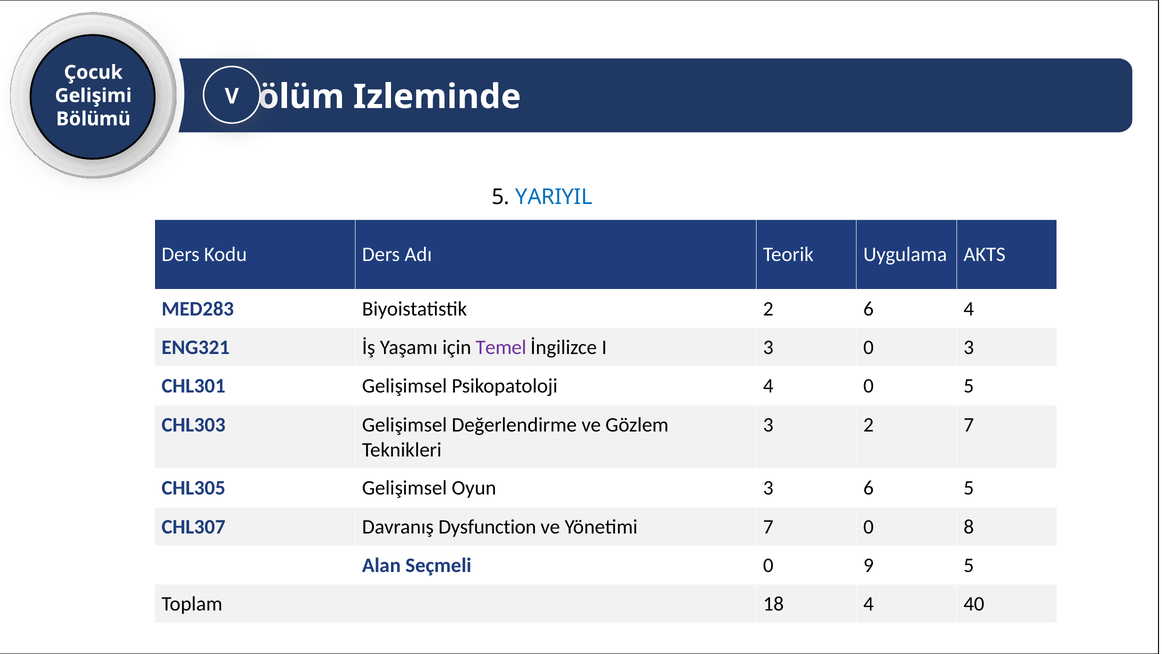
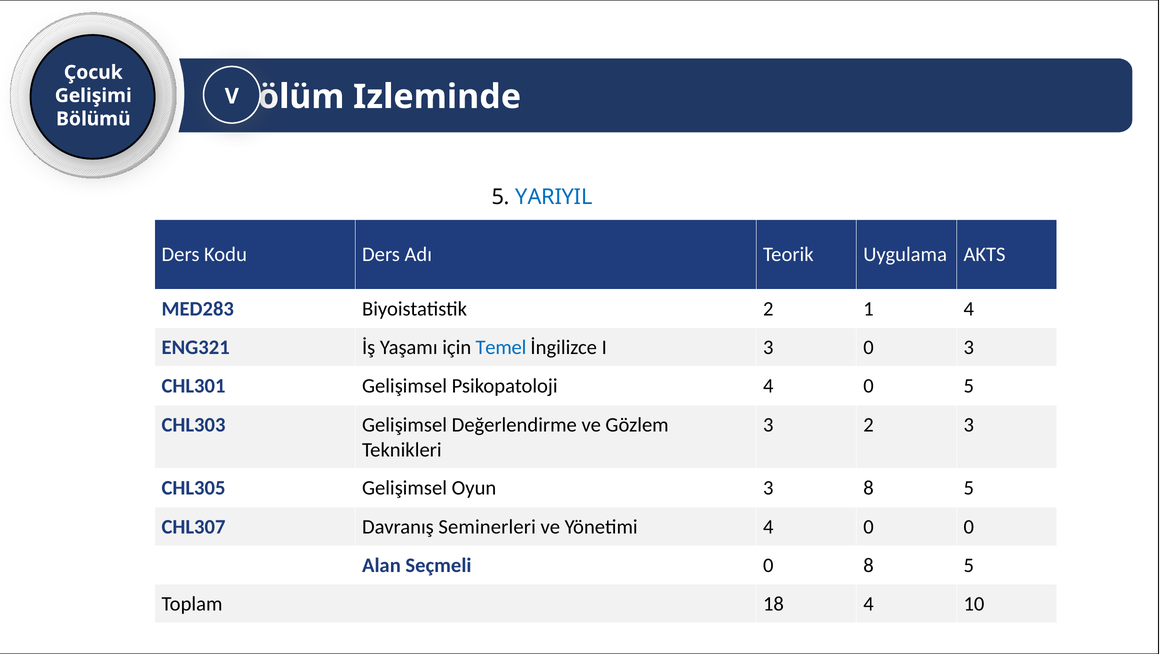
2 6: 6 -> 1
Temel colour: purple -> blue
2 7: 7 -> 3
3 6: 6 -> 8
Dysfunction: Dysfunction -> Seminerleri
Yönetimi 7: 7 -> 4
0 8: 8 -> 0
0 9: 9 -> 8
40: 40 -> 10
